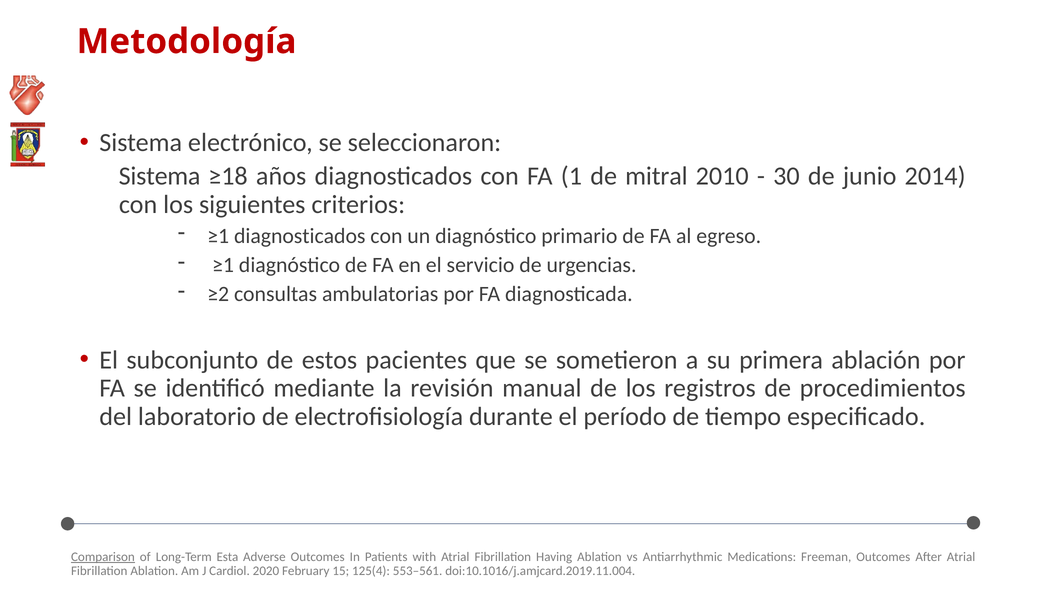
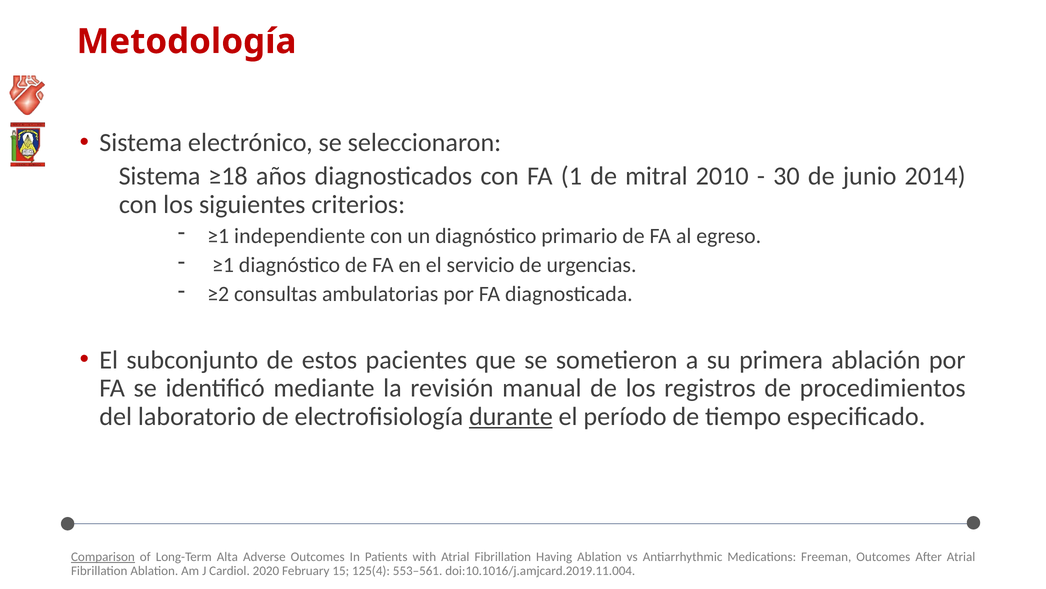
≥1 diagnosticados: diagnosticados -> independiente
durante underline: none -> present
Esta: Esta -> Alta
